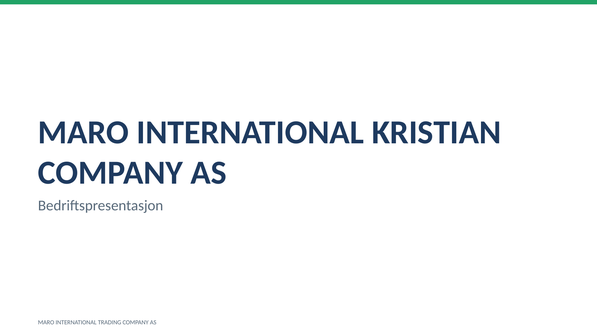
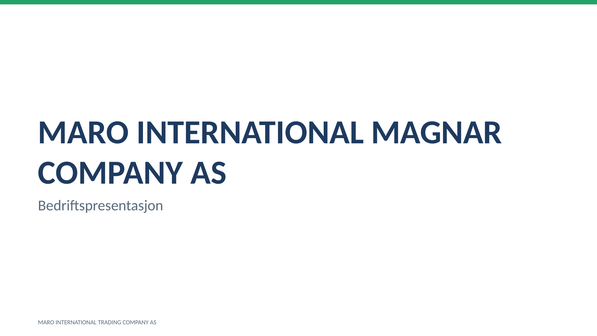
KRISTIAN: KRISTIAN -> MAGNAR
